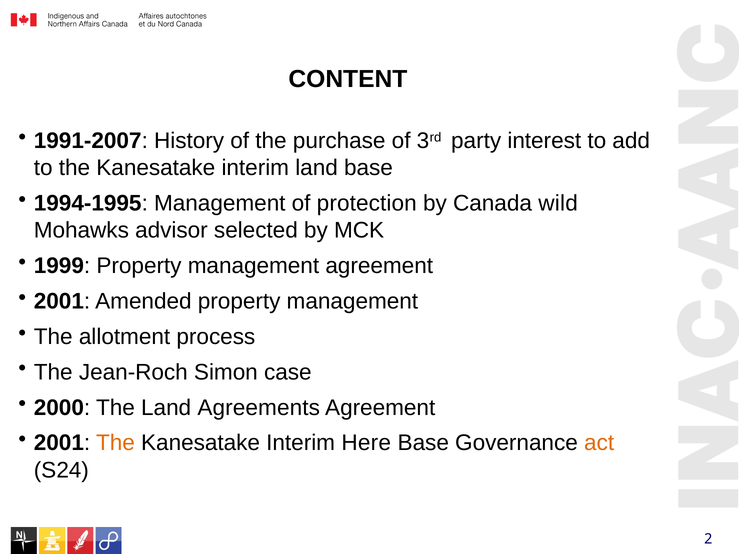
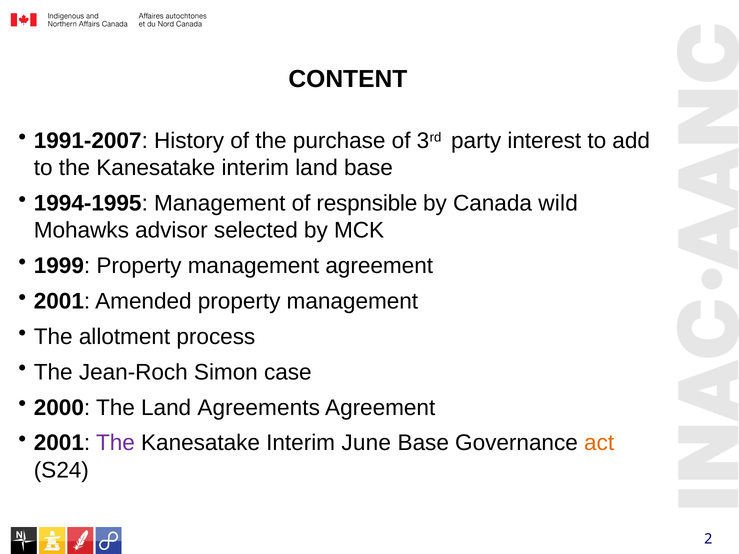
protection: protection -> respnsible
The at (115, 443) colour: orange -> purple
Here: Here -> June
